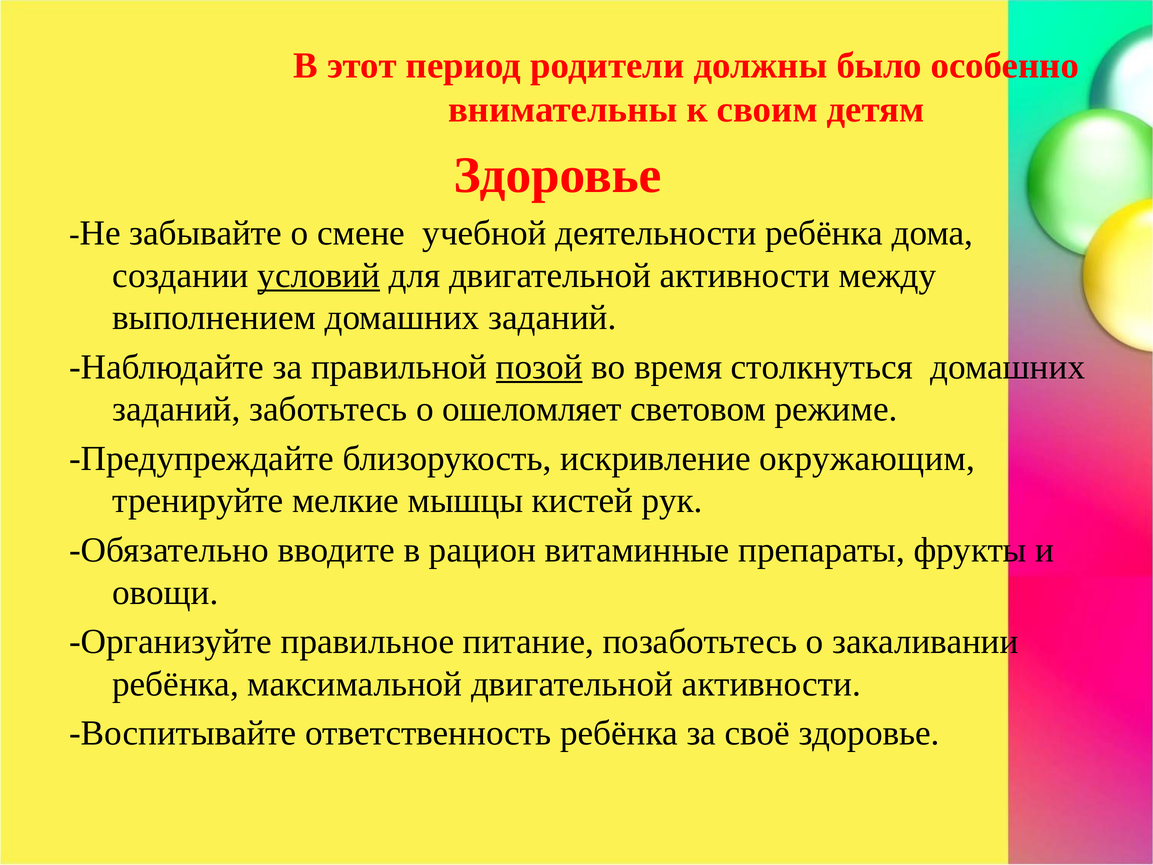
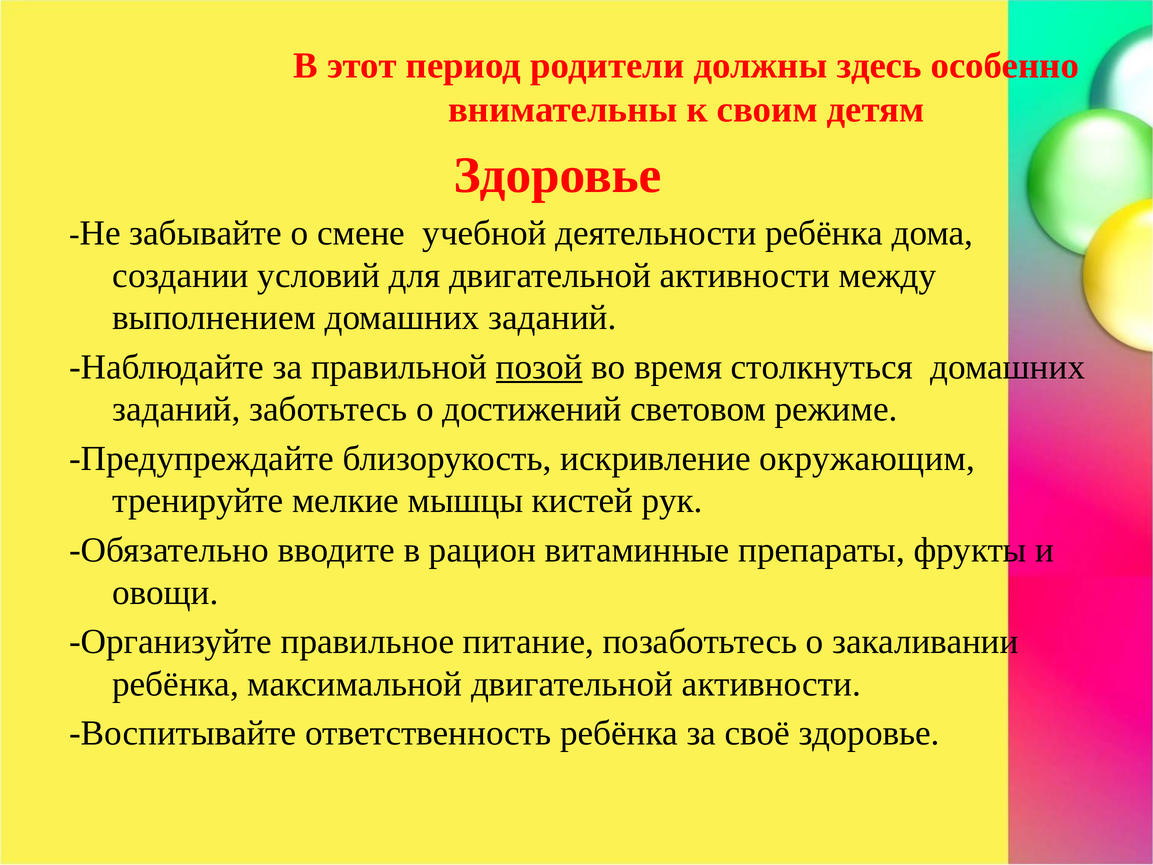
было: было -> здесь
условий underline: present -> none
ошеломляет: ошеломляет -> достижений
